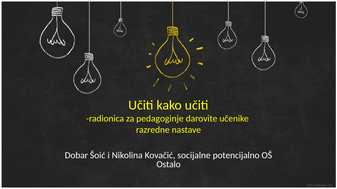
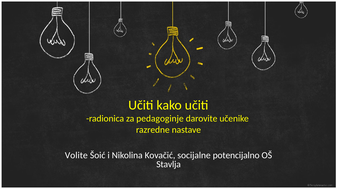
Dobar: Dobar -> Volite
Ostalo: Ostalo -> Stavlja
